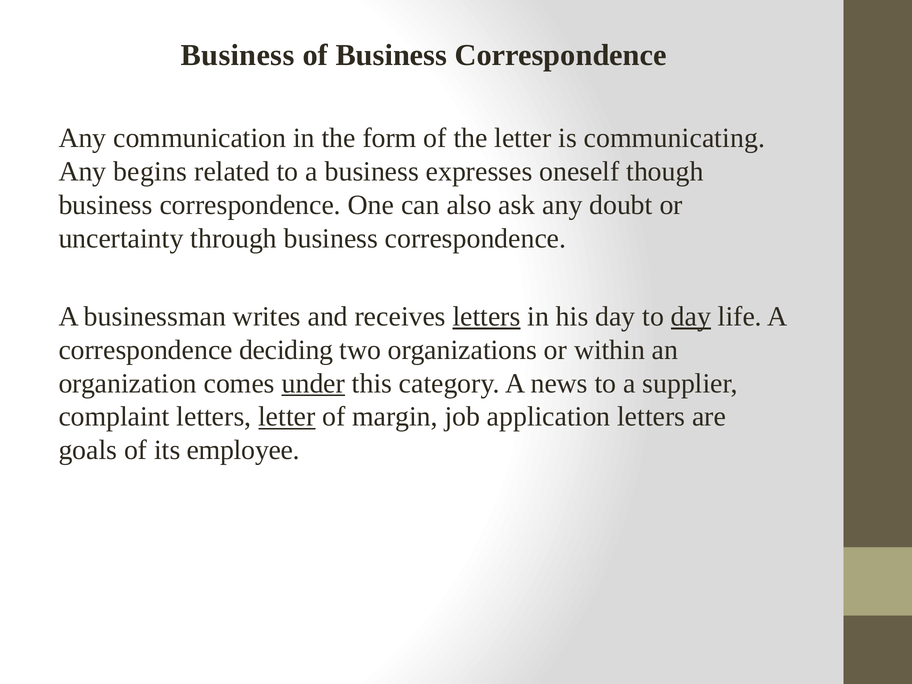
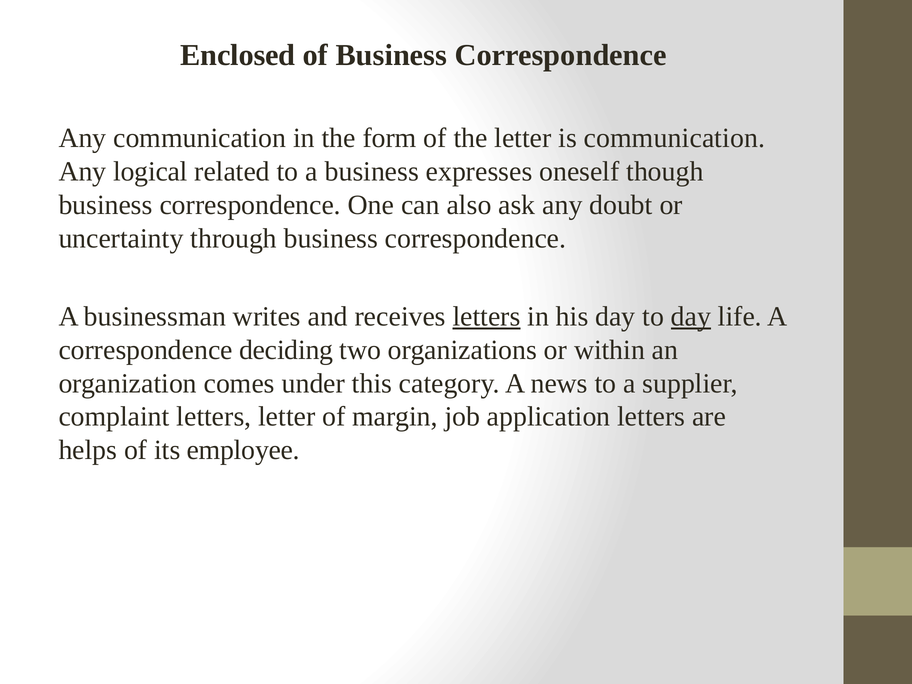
Business at (238, 55): Business -> Enclosed
is communicating: communicating -> communication
begins: begins -> logical
under underline: present -> none
letter at (287, 417) underline: present -> none
goals: goals -> helps
